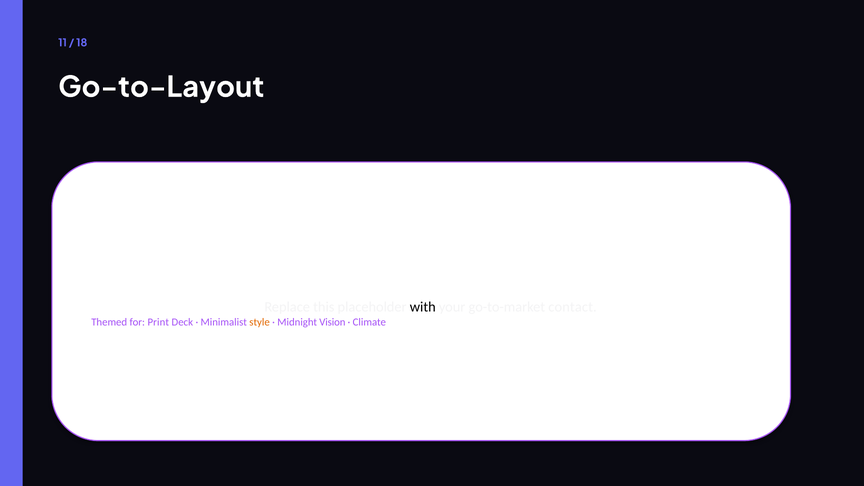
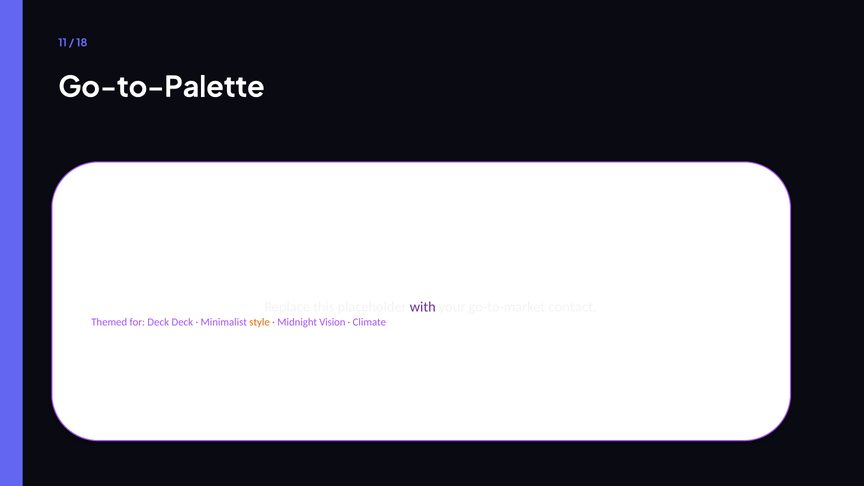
Go-to-Layout: Go-to-Layout -> Go-to-Palette
with colour: black -> purple
for Print: Print -> Deck
